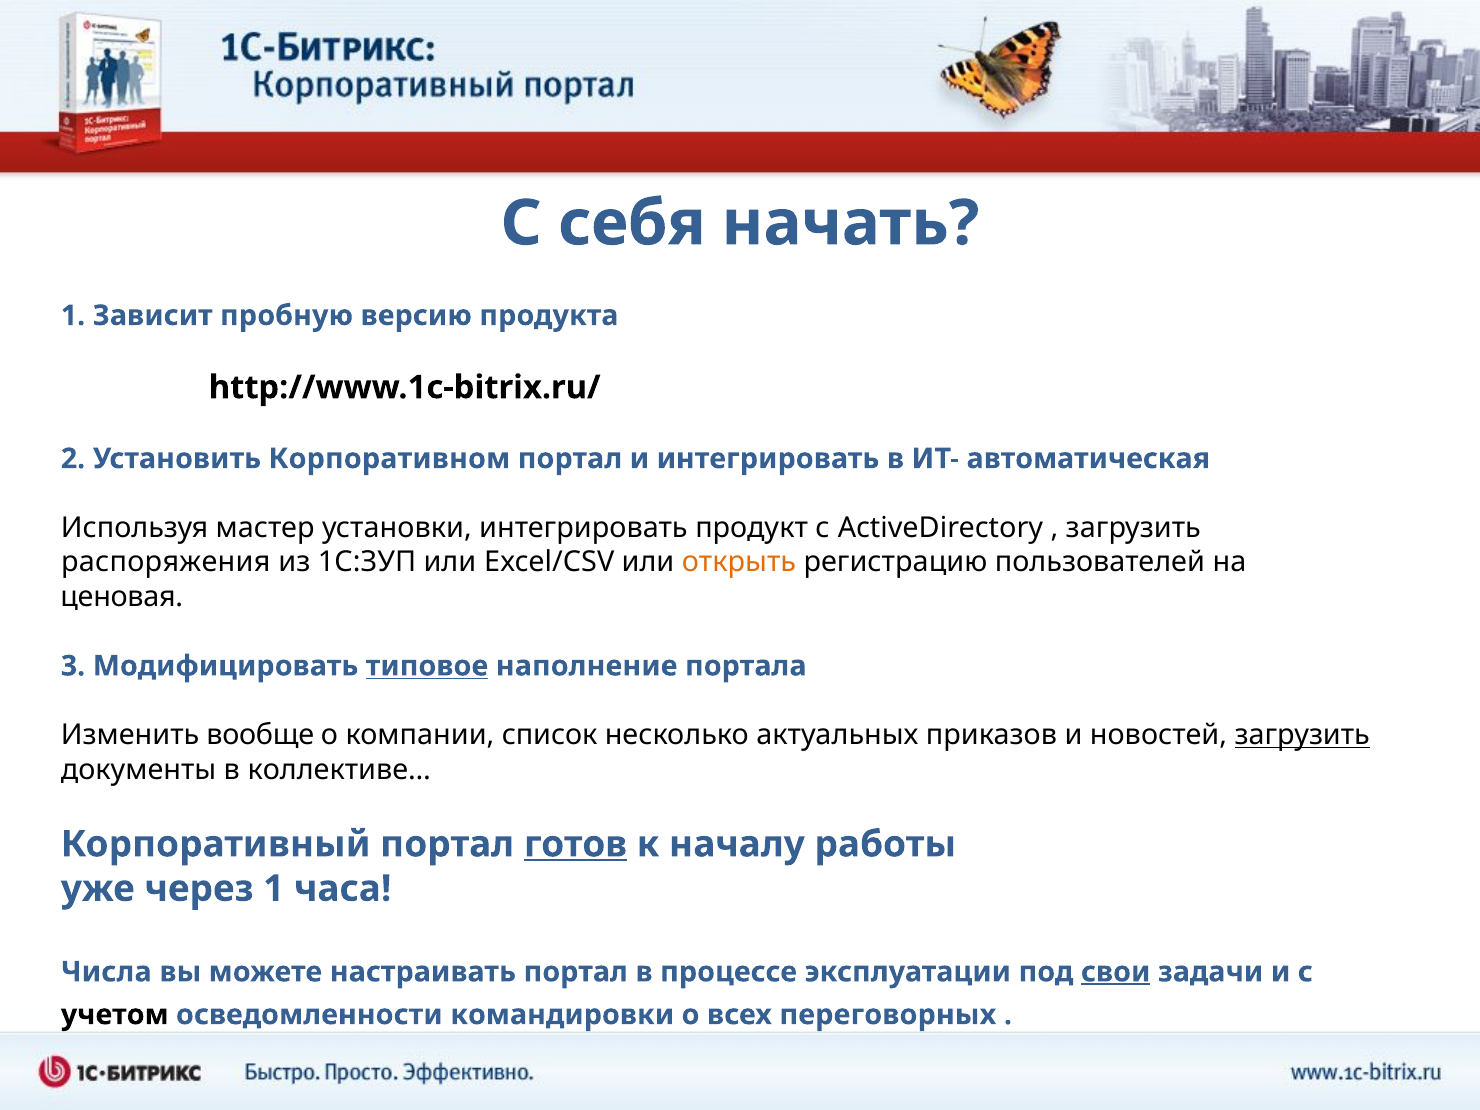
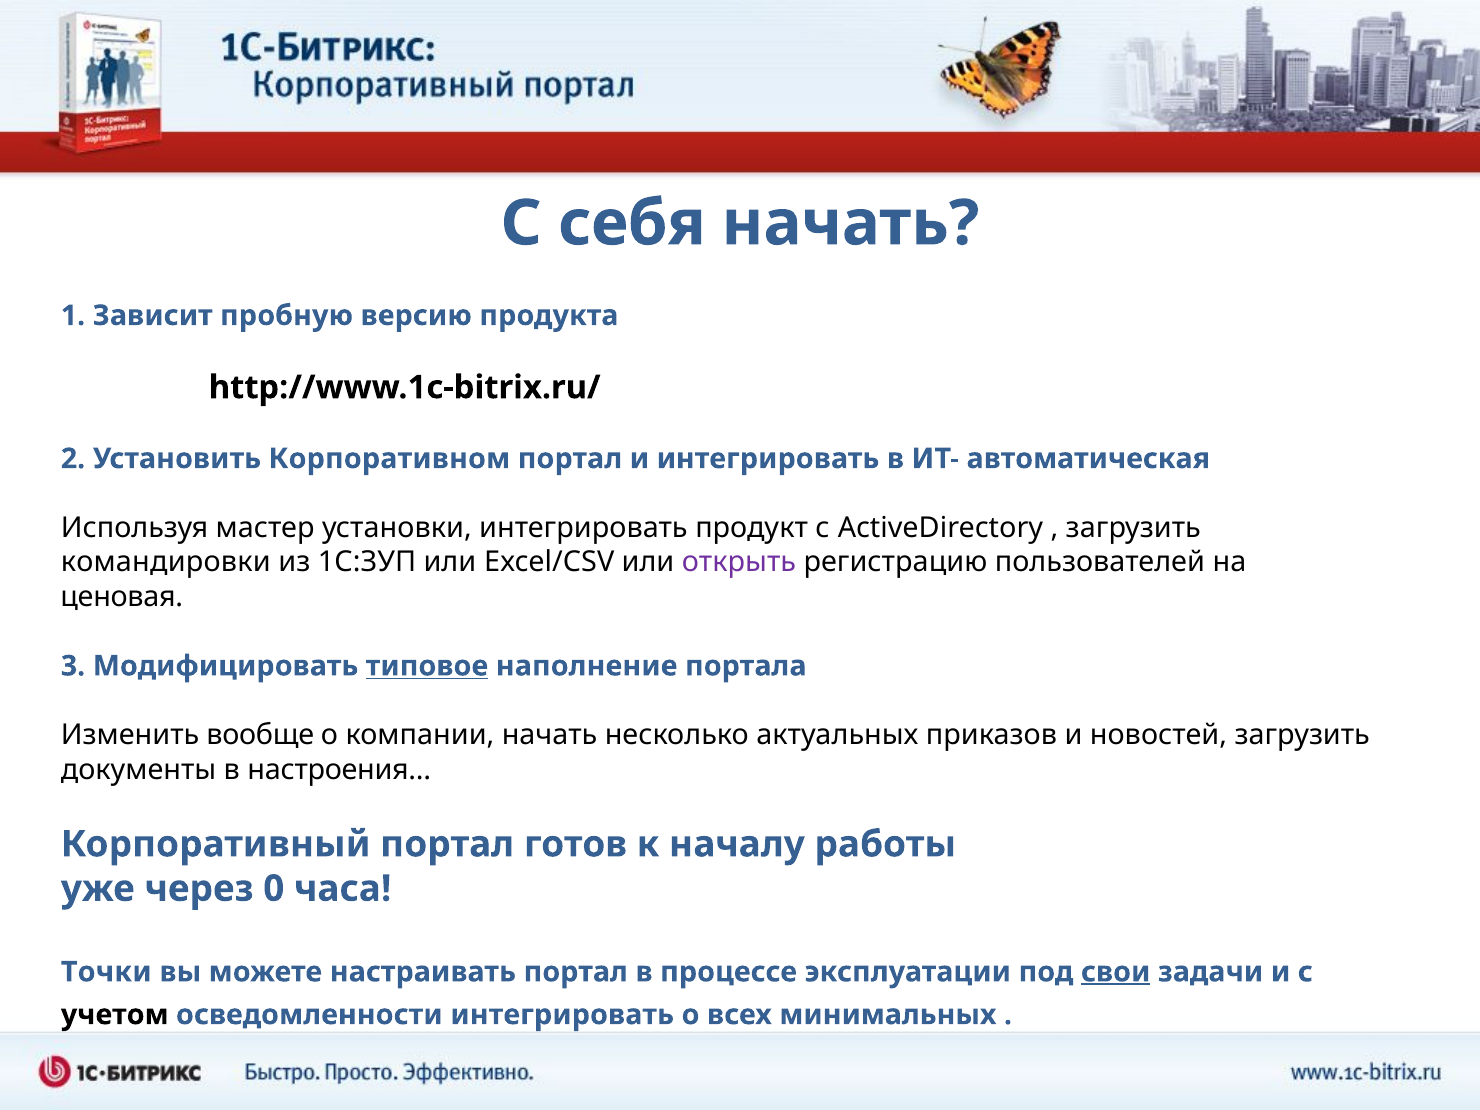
распоряжения: распоряжения -> командировки
открыть colour: orange -> purple
компании список: список -> начать
загрузить at (1302, 735) underline: present -> none
коллективе…: коллективе… -> настроения…
готов underline: present -> none
через 1: 1 -> 0
Числа: Числа -> Точки
осведомленности командировки: командировки -> интегрировать
переговорных: переговорных -> минимальных
